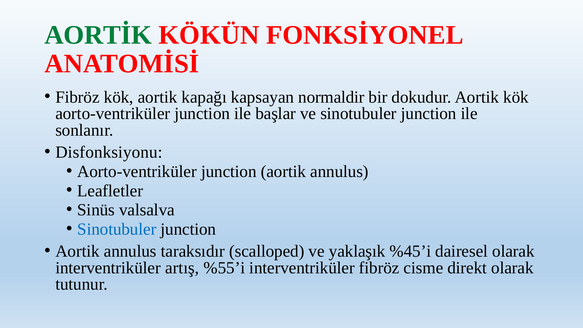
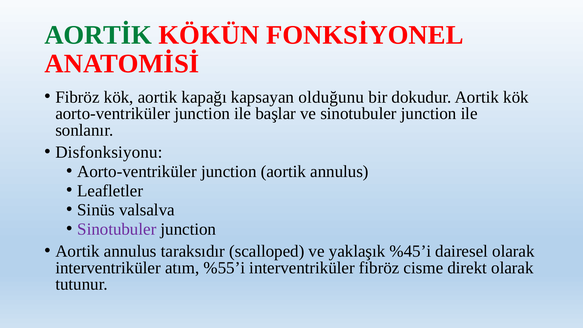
normaldir: normaldir -> olduğunu
Sinotubuler at (117, 229) colour: blue -> purple
artış: artış -> atım
